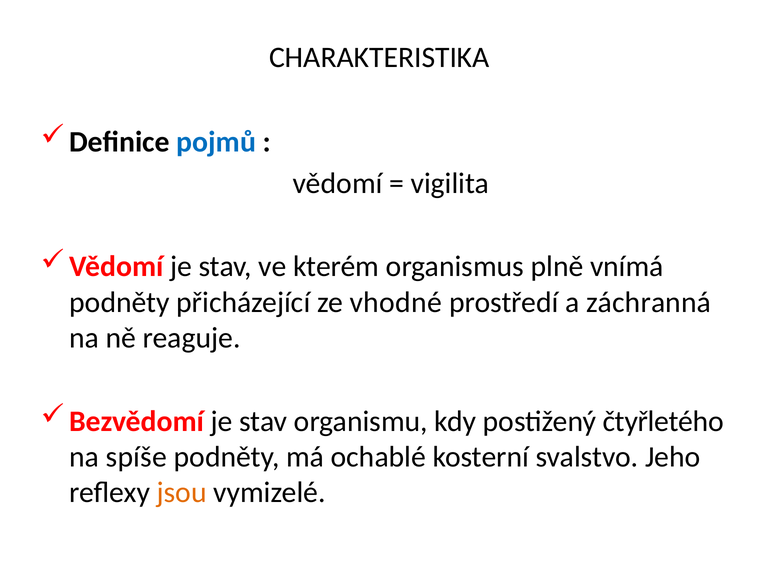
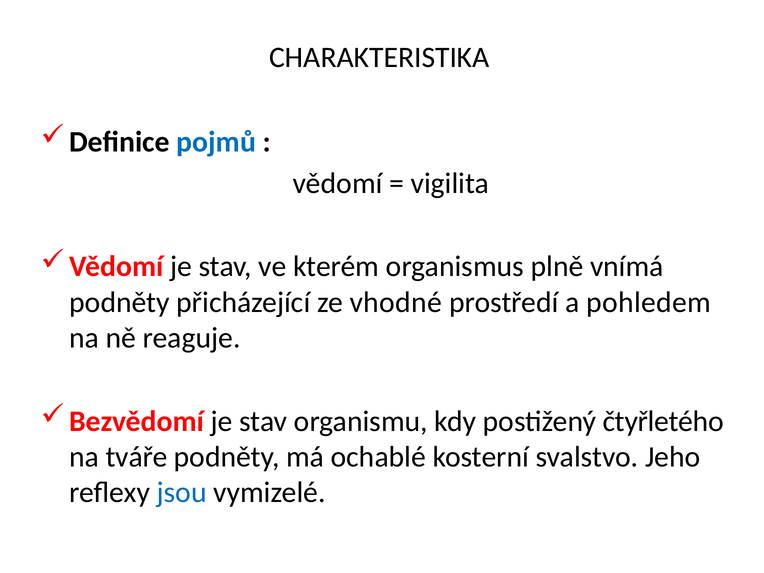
záchranná: záchranná -> pohledem
spíše: spíše -> tváře
jsou colour: orange -> blue
